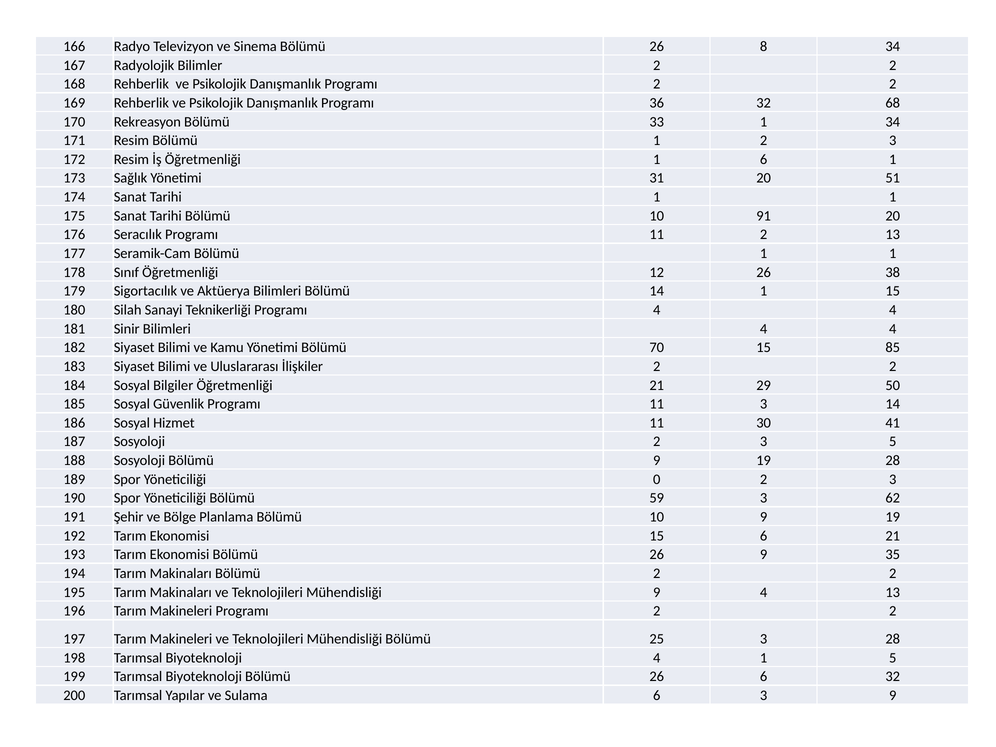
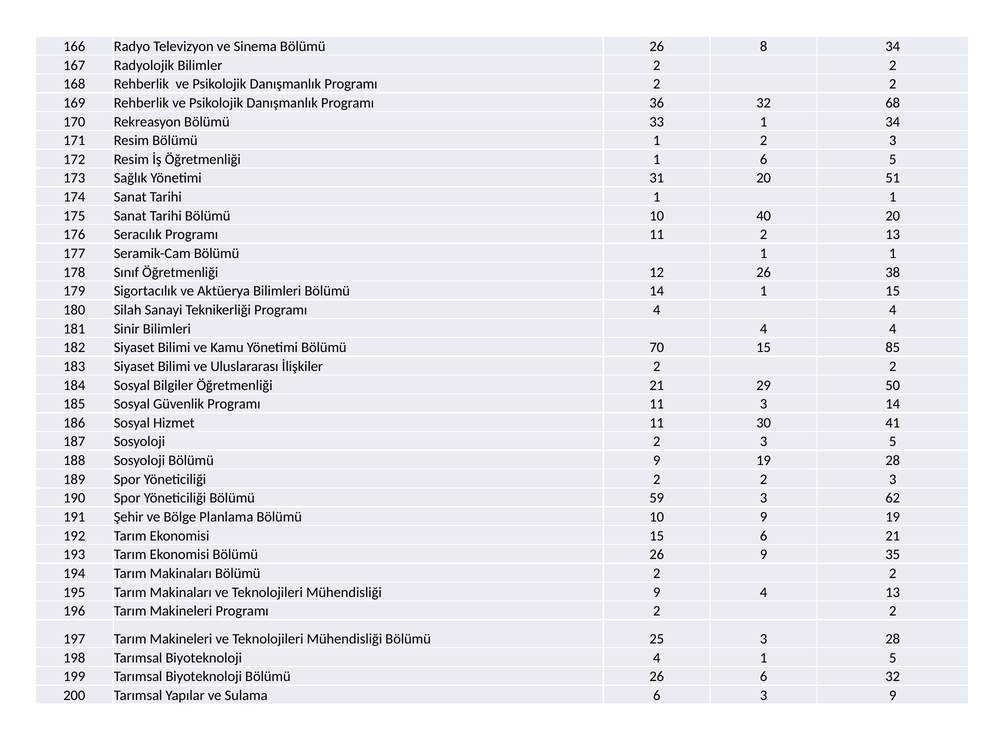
6 1: 1 -> 5
91: 91 -> 40
Yöneticiliği 0: 0 -> 2
